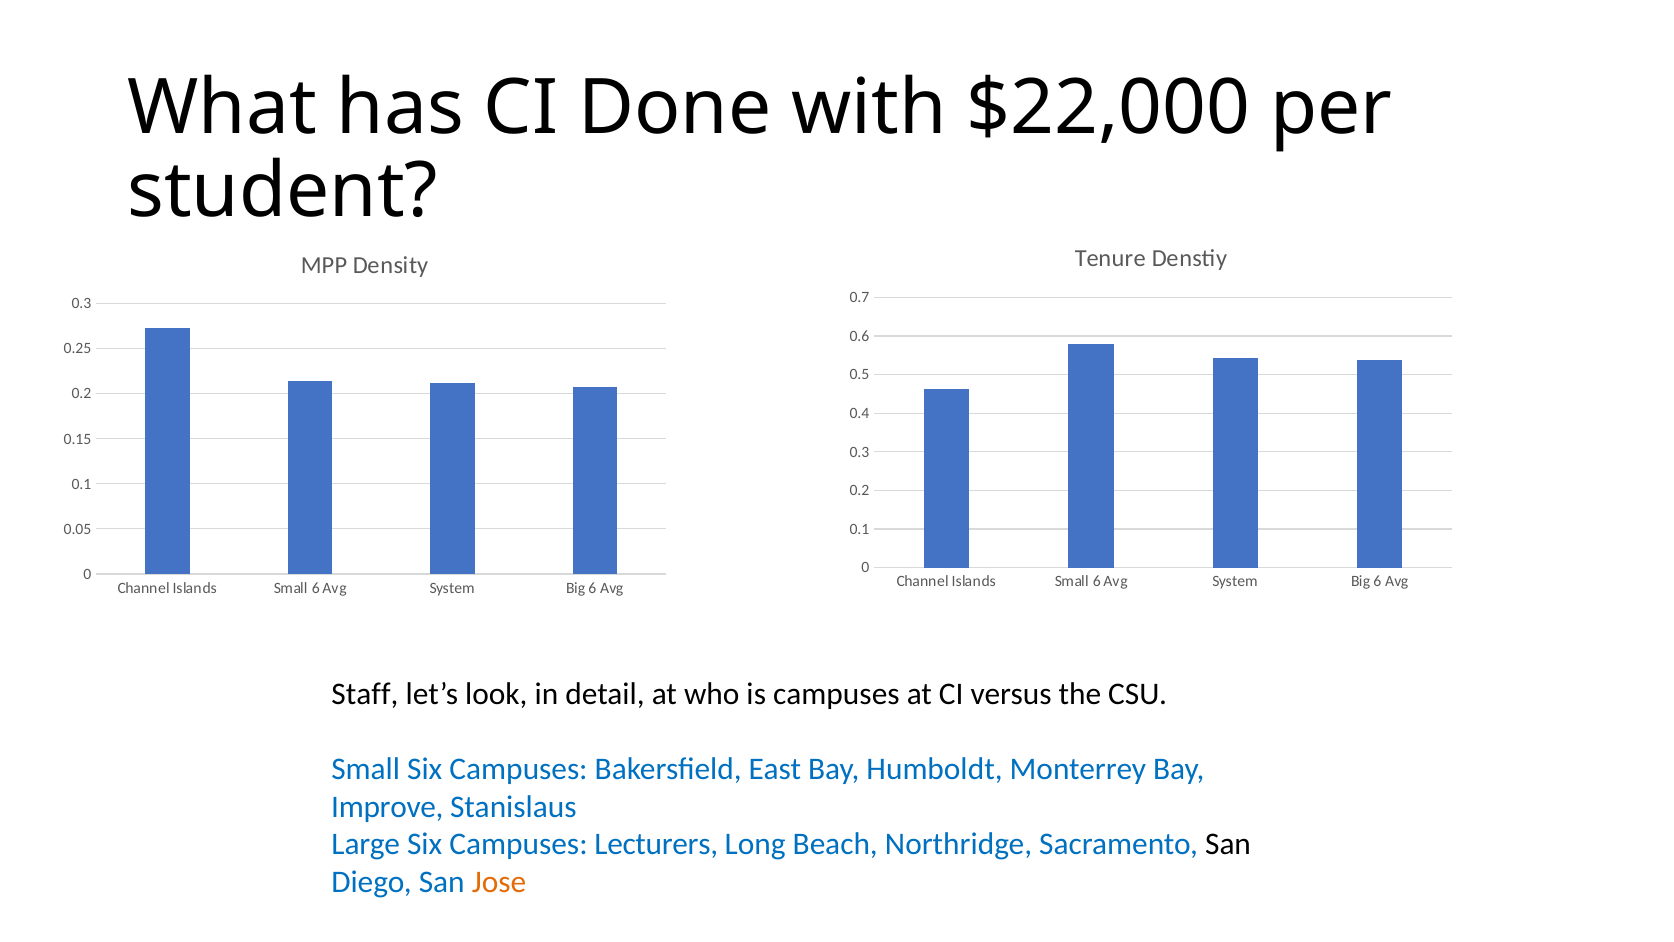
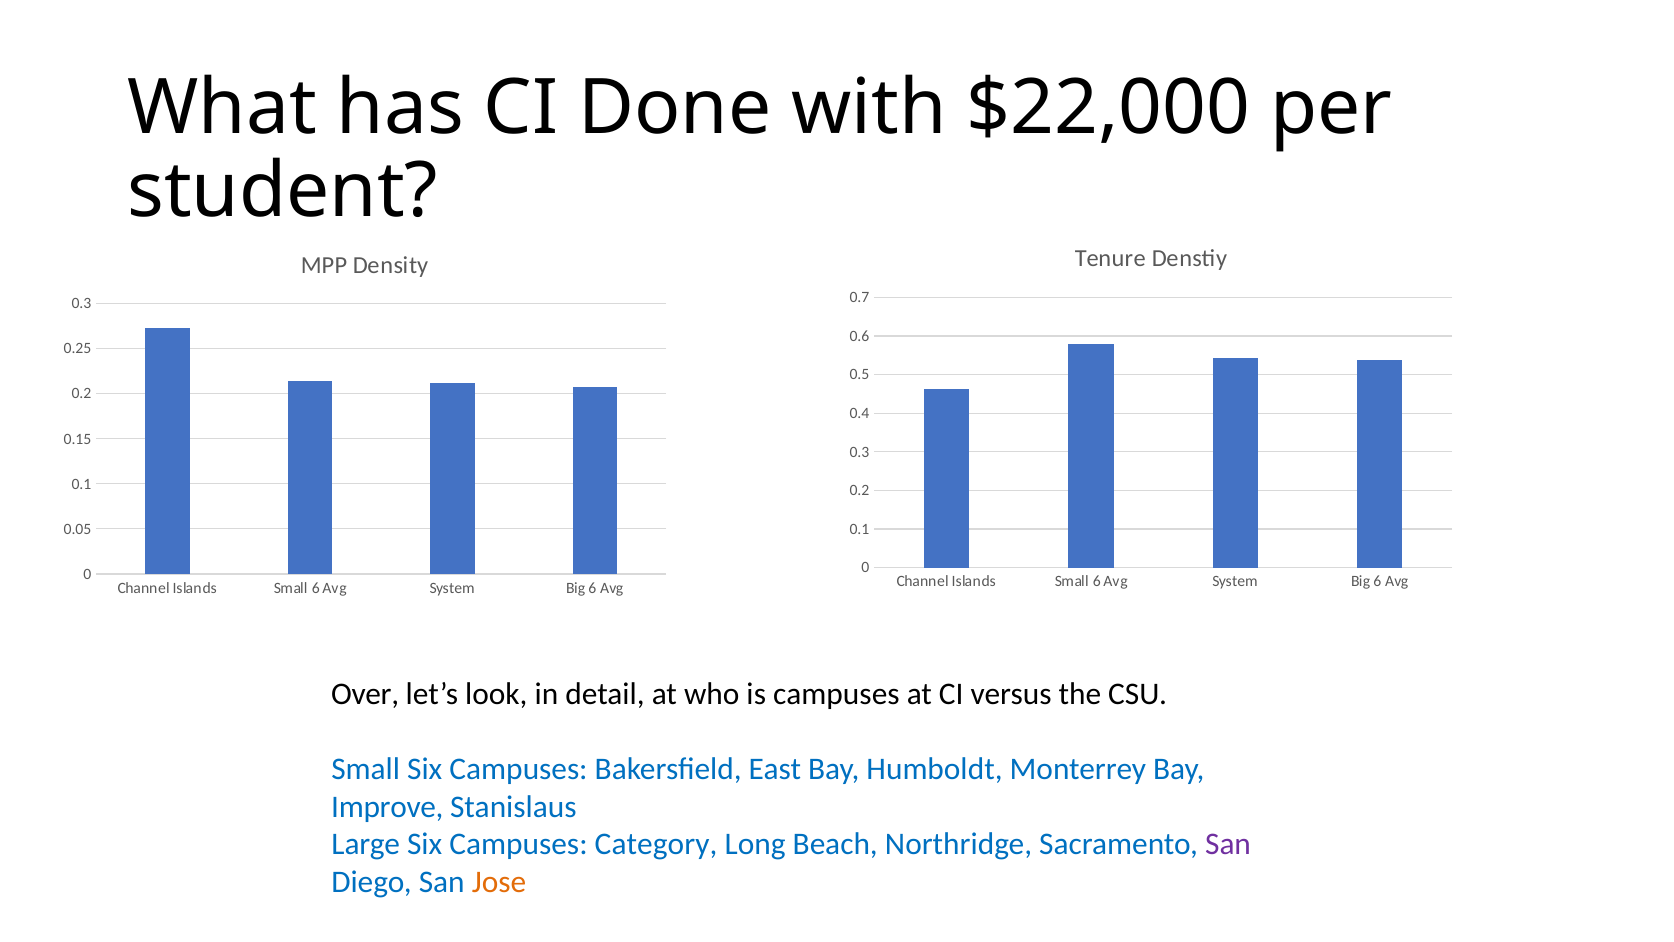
Staff: Staff -> Over
Lecturers: Lecturers -> Category
San at (1228, 844) colour: black -> purple
